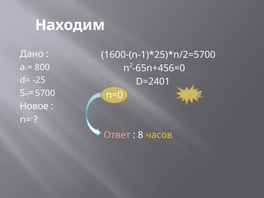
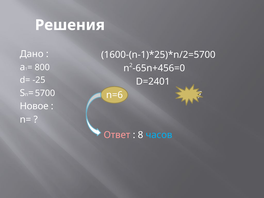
Находим: Находим -> Решения
n=0: n=0 -> n=6
часов colour: yellow -> light blue
